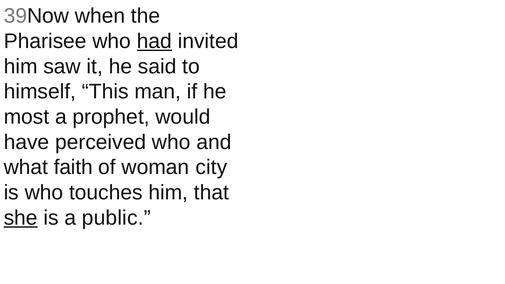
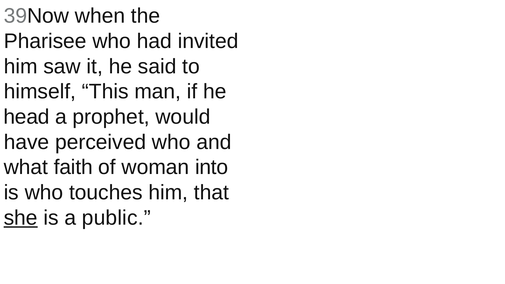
had underline: present -> none
most: most -> head
city: city -> into
